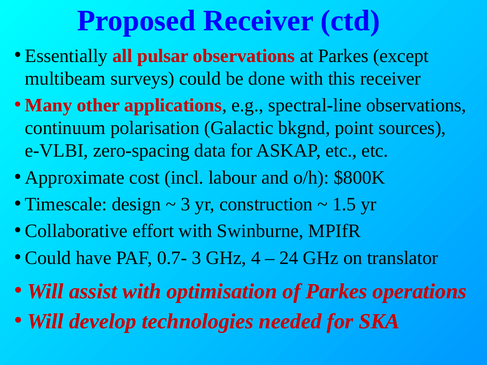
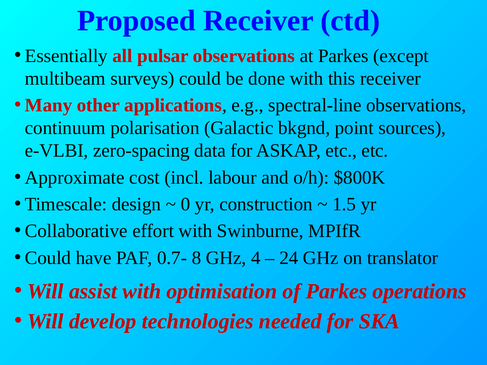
3 at (186, 204): 3 -> 0
0.7- 3: 3 -> 8
